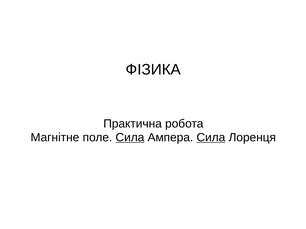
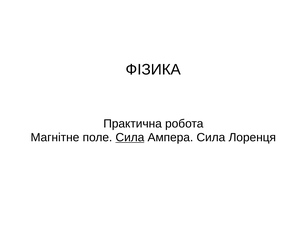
Сила at (211, 138) underline: present -> none
